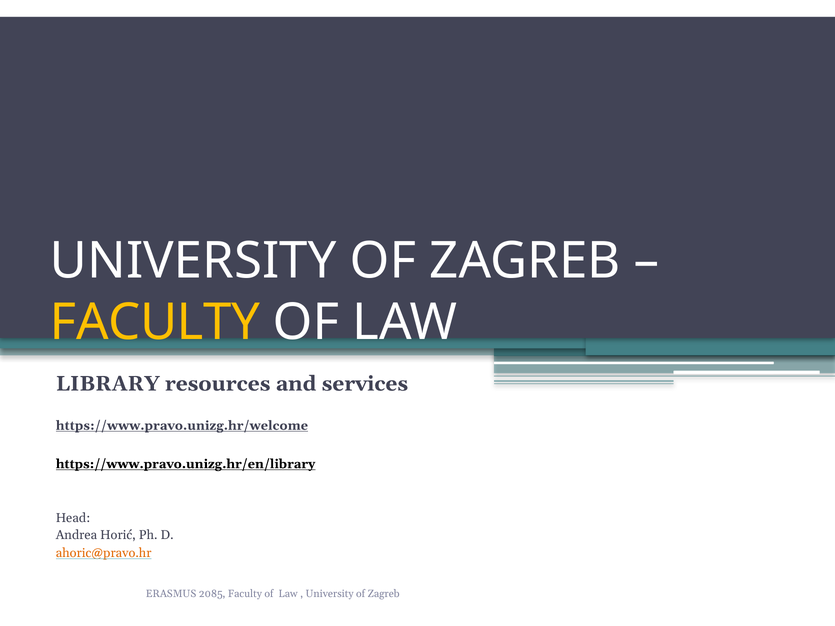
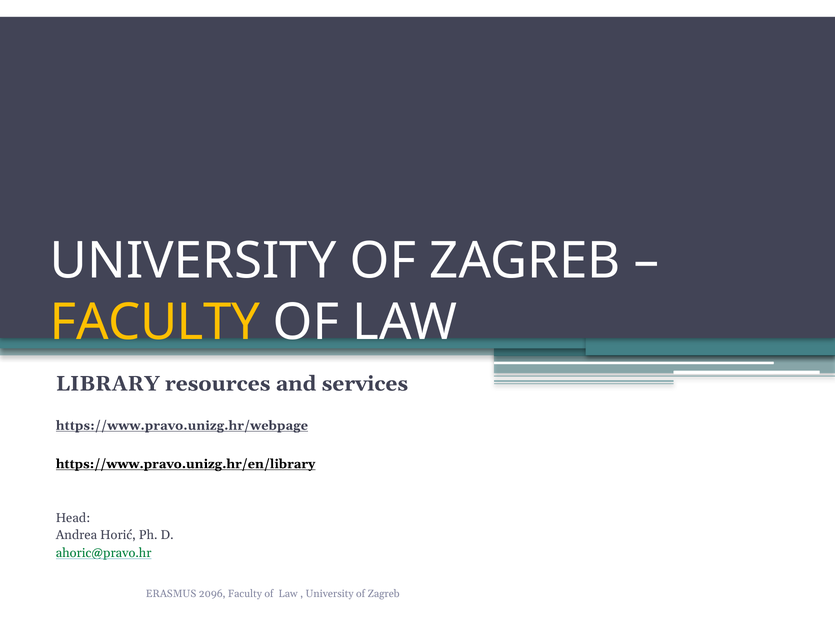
https://www.pravo.unizg.hr/welcome: https://www.pravo.unizg.hr/welcome -> https://www.pravo.unizg.hr/webpage
ahoric@pravo.hr colour: orange -> green
2085: 2085 -> 2096
